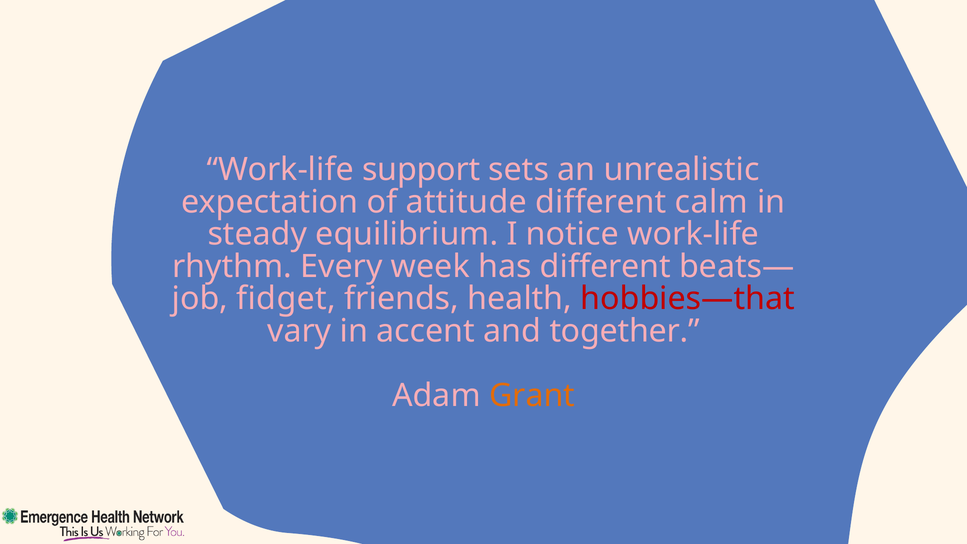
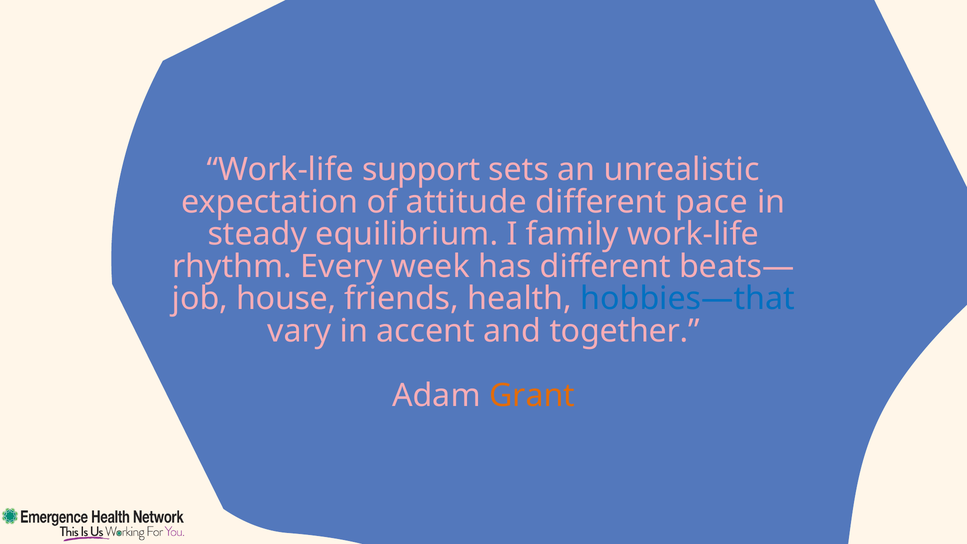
calm: calm -> pace
notice: notice -> family
fidget: fidget -> house
hobbies—that colour: red -> blue
